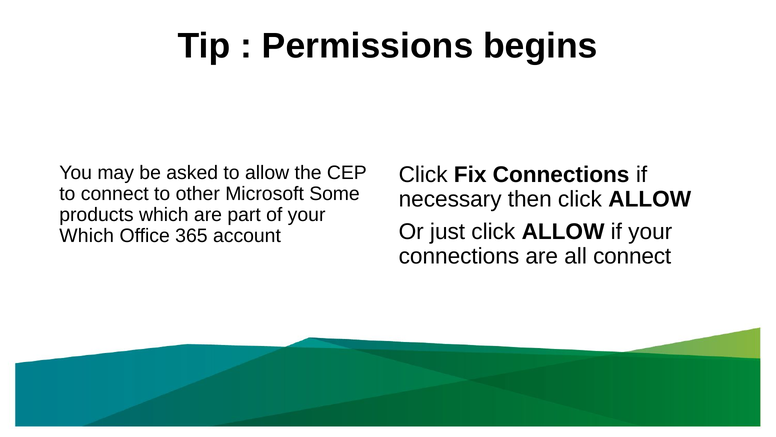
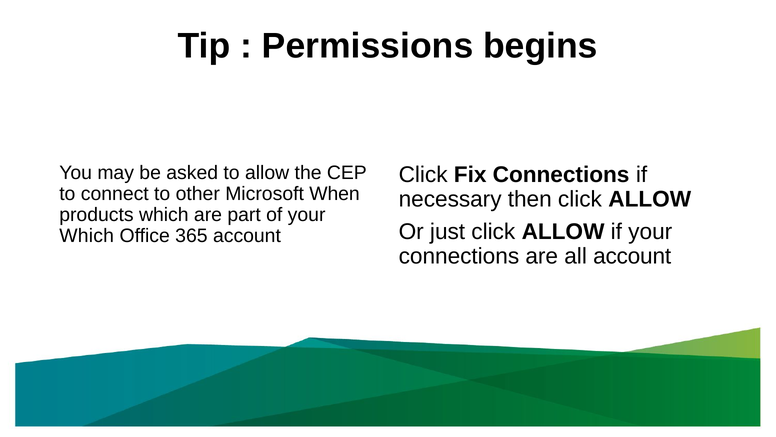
Some: Some -> When
all connect: connect -> account
